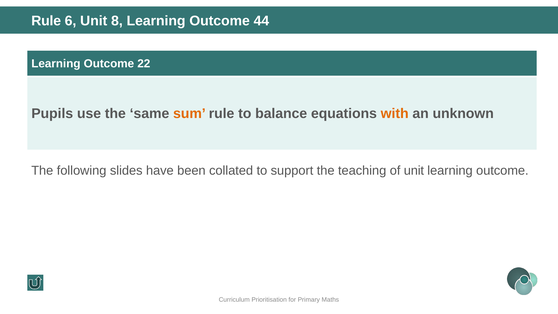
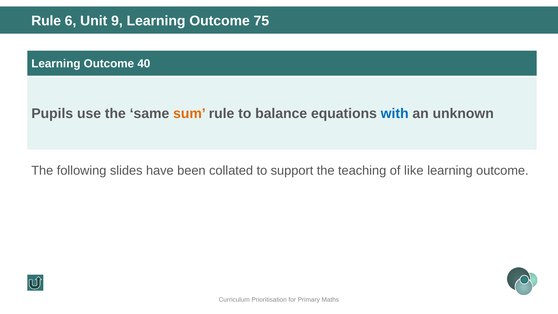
8: 8 -> 9
44: 44 -> 75
22: 22 -> 40
with colour: orange -> blue
of unit: unit -> like
